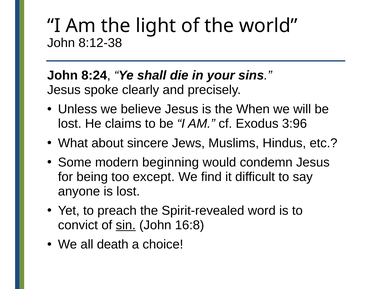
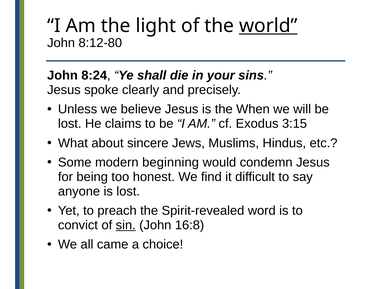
world underline: none -> present
8:12-38: 8:12-38 -> 8:12-80
3:96: 3:96 -> 3:15
except: except -> honest
death: death -> came
